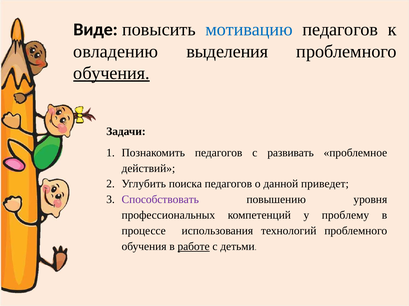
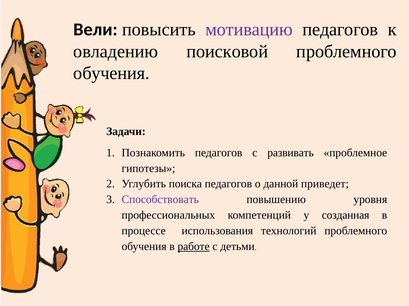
Виде: Виде -> Вели
мотивацию colour: blue -> purple
выделения: выделения -> поисковой
обучения at (112, 73) underline: present -> none
действий: действий -> гипотезы
проблему: проблему -> созданная
